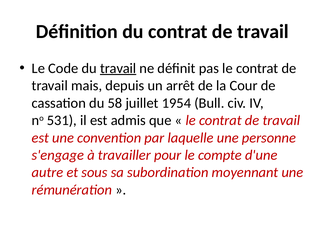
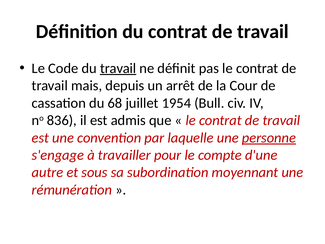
58: 58 -> 68
531: 531 -> 836
personne underline: none -> present
